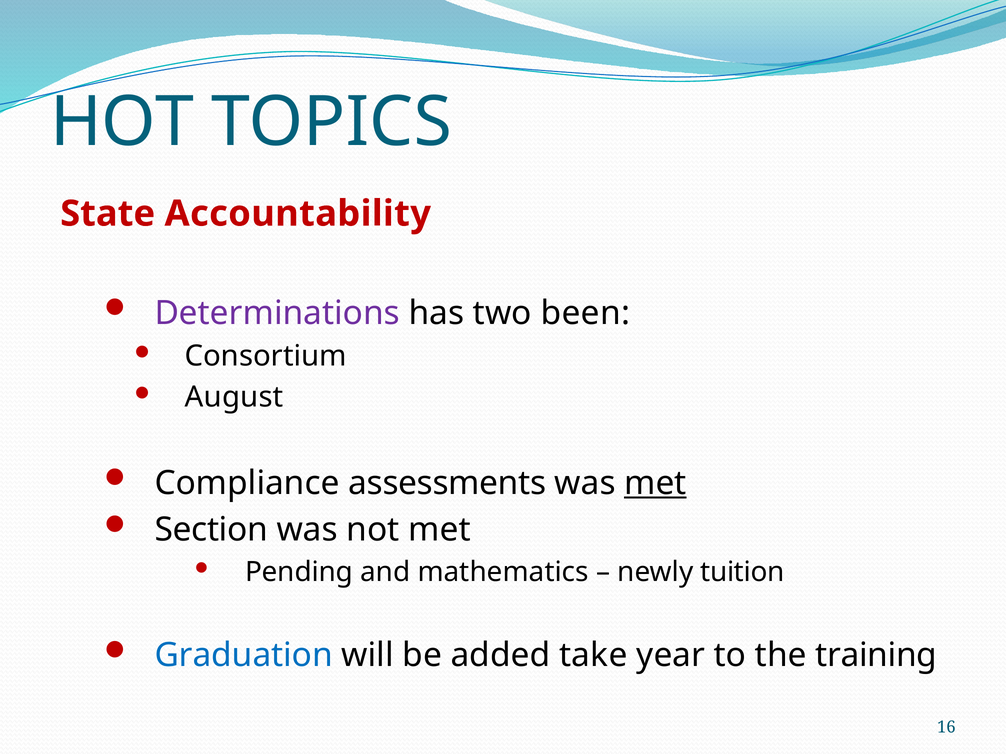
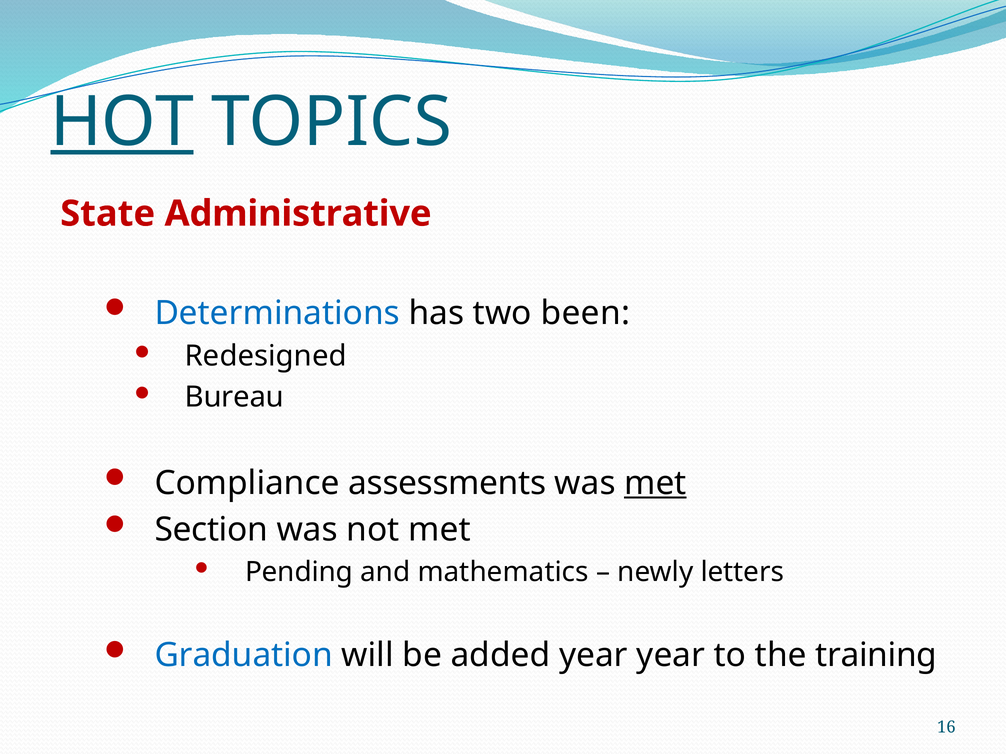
HOT underline: none -> present
Accountability: Accountability -> Administrative
Determinations colour: purple -> blue
Consortium: Consortium -> Redesigned
August: August -> Bureau
tuition: tuition -> letters
added take: take -> year
